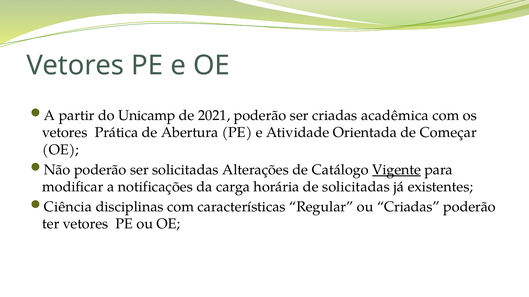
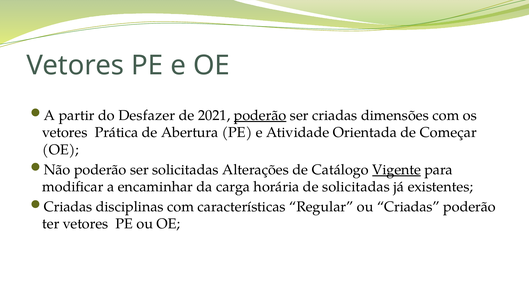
Unicamp: Unicamp -> Desfazer
poderão at (260, 116) underline: none -> present
acadêmica: acadêmica -> dimensões
notificações: notificações -> encaminhar
Ciência at (68, 207): Ciência -> Criadas
